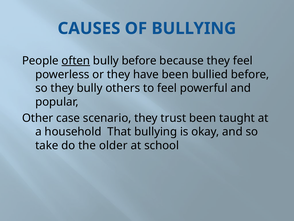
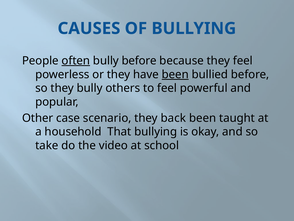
been at (175, 74) underline: none -> present
trust: trust -> back
older: older -> video
